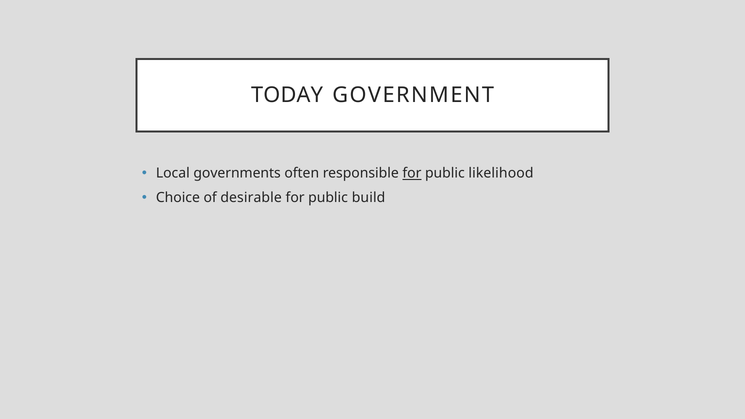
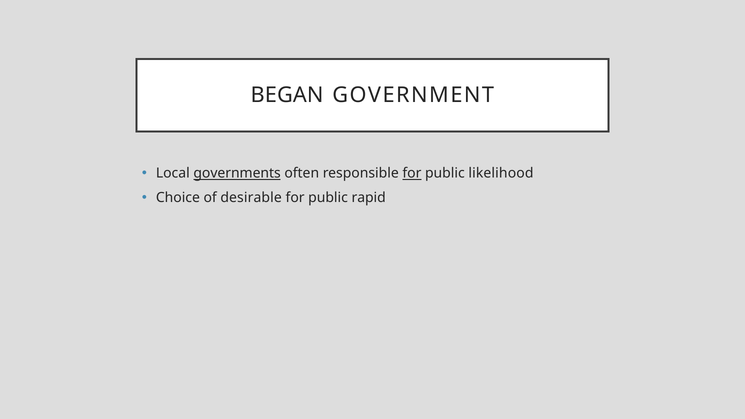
TODAY: TODAY -> BEGAN
governments underline: none -> present
build: build -> rapid
